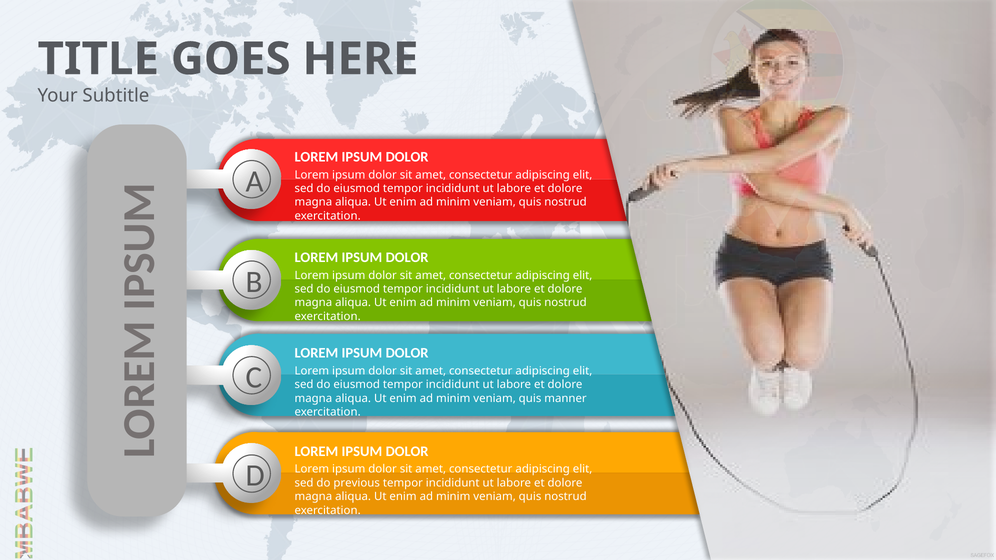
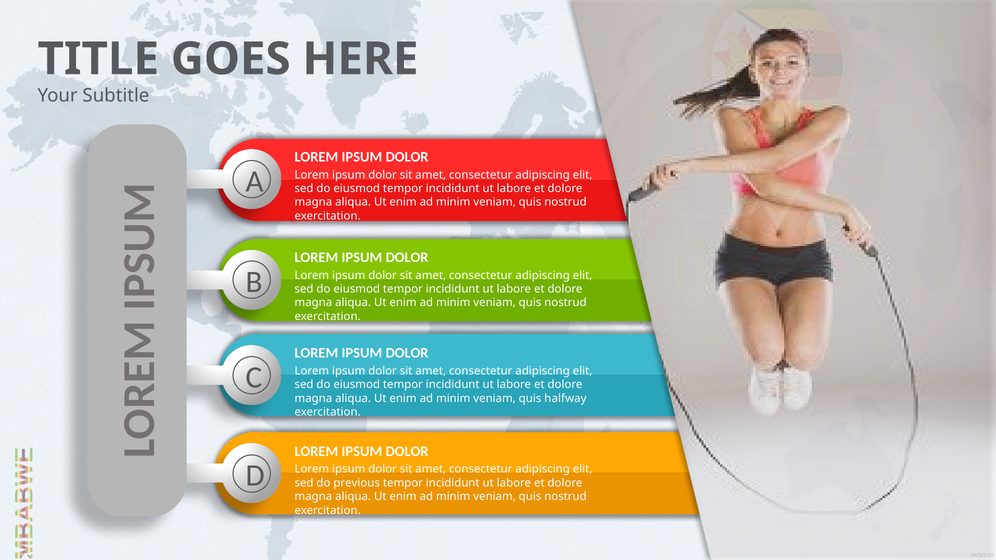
manner: manner -> halfway
